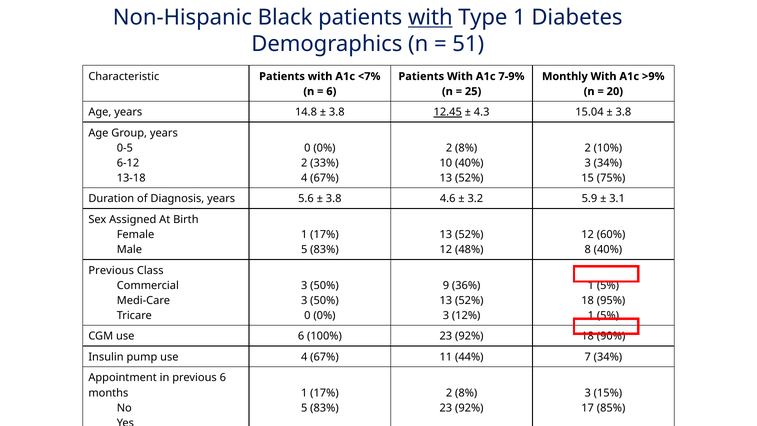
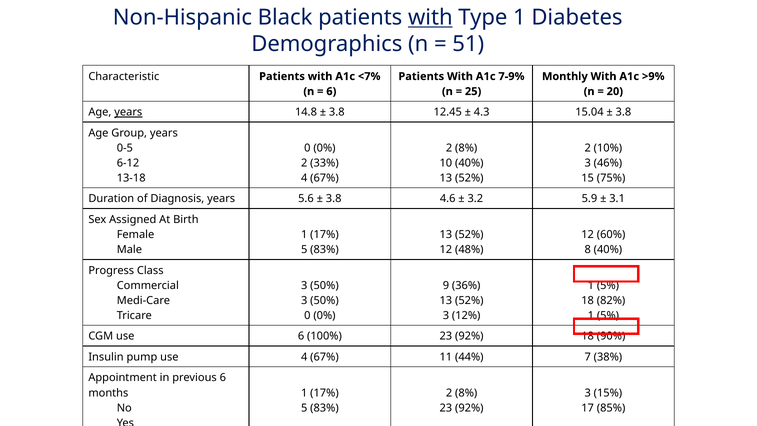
years at (128, 112) underline: none -> present
12.45 underline: present -> none
3 34%: 34% -> 46%
Previous at (111, 270): Previous -> Progress
95%: 95% -> 82%
7 34%: 34% -> 38%
